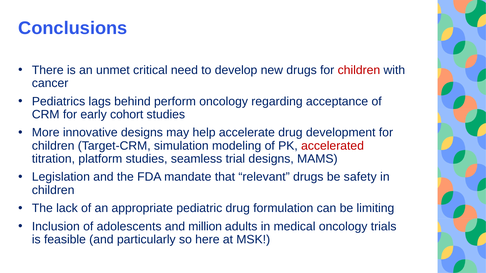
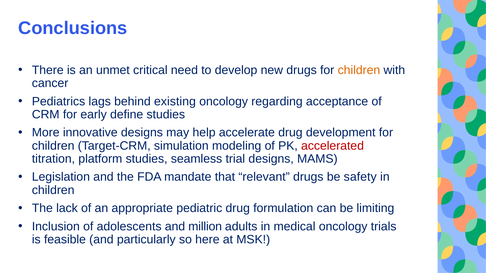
children at (359, 70) colour: red -> orange
perform: perform -> existing
cohort: cohort -> define
